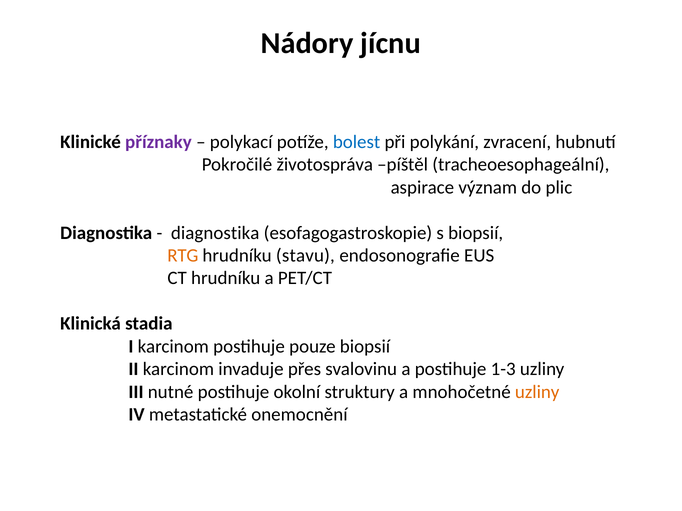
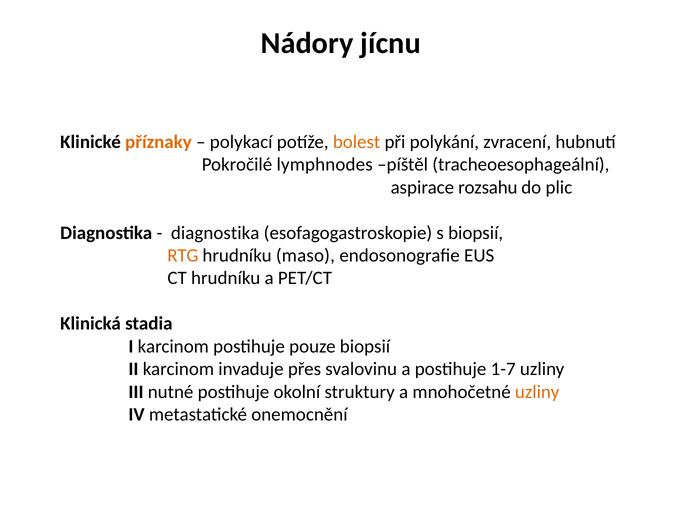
příznaky colour: purple -> orange
bolest colour: blue -> orange
životospráva: životospráva -> lymphnodes
význam: význam -> rozsahu
stavu: stavu -> maso
1-3: 1-3 -> 1-7
